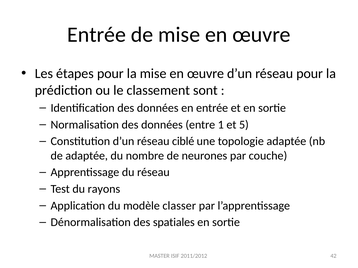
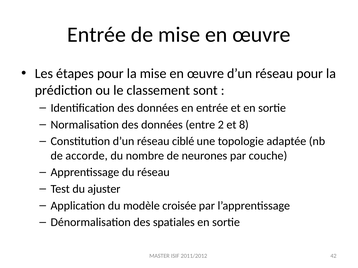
1: 1 -> 2
5: 5 -> 8
de adaptée: adaptée -> accorde
rayons: rayons -> ajuster
classer: classer -> croisée
